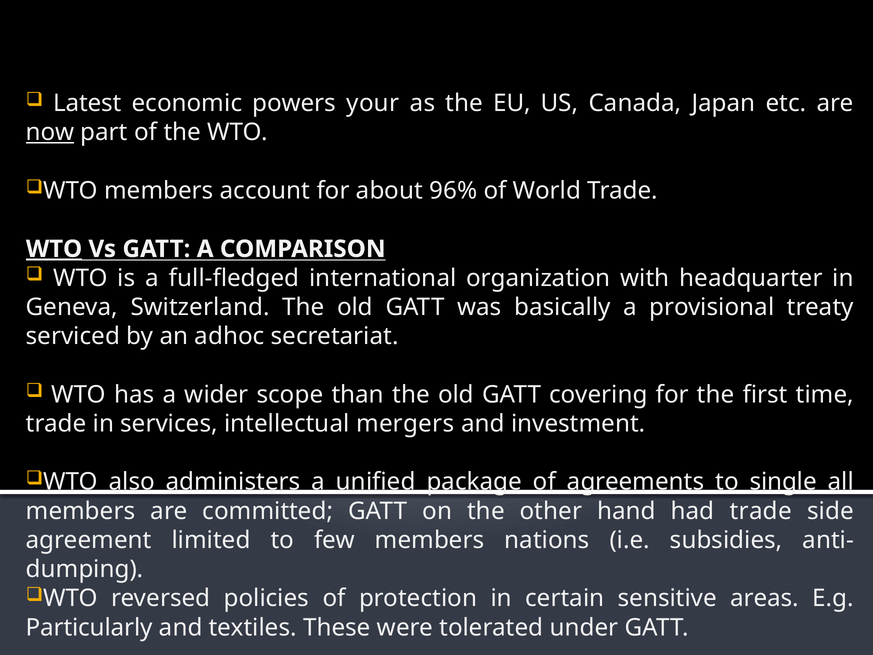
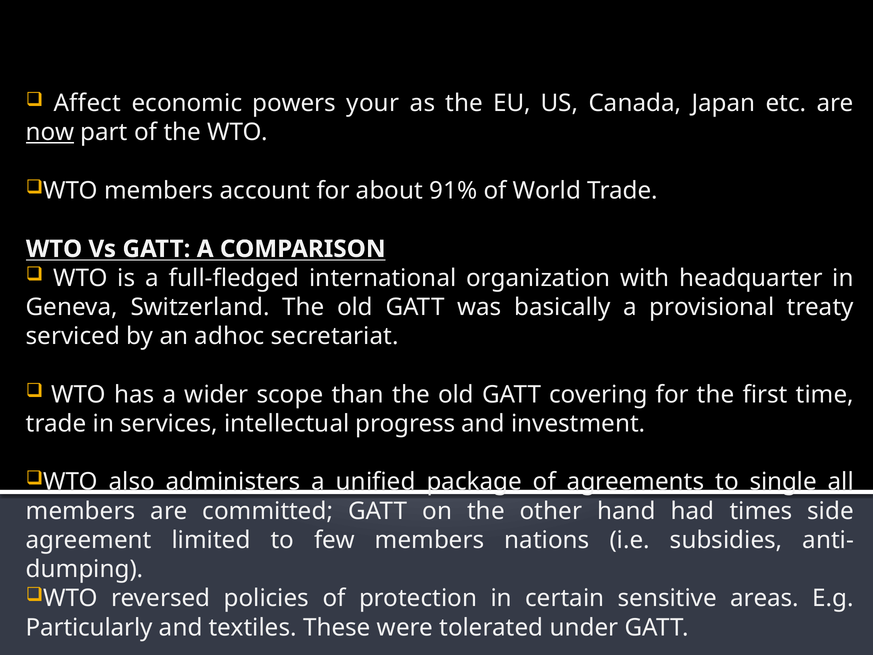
Latest: Latest -> Affect
96%: 96% -> 91%
WTO at (54, 249) underline: present -> none
mergers: mergers -> progress
had trade: trade -> times
